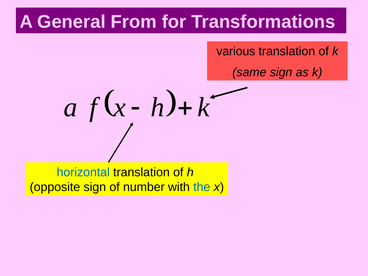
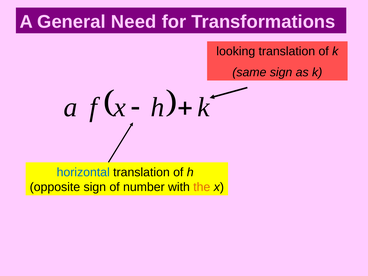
From: From -> Need
various: various -> looking
the colour: blue -> orange
